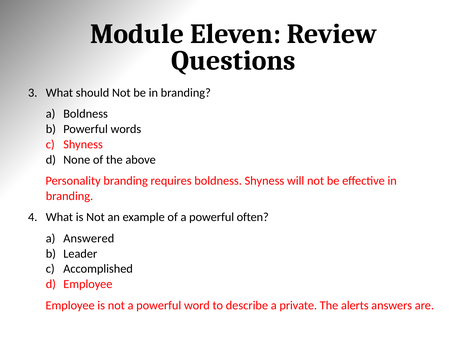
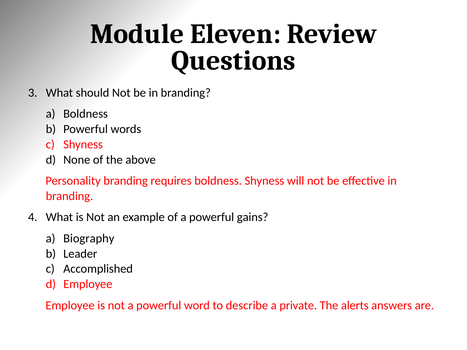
often: often -> gains
Answered: Answered -> Biography
